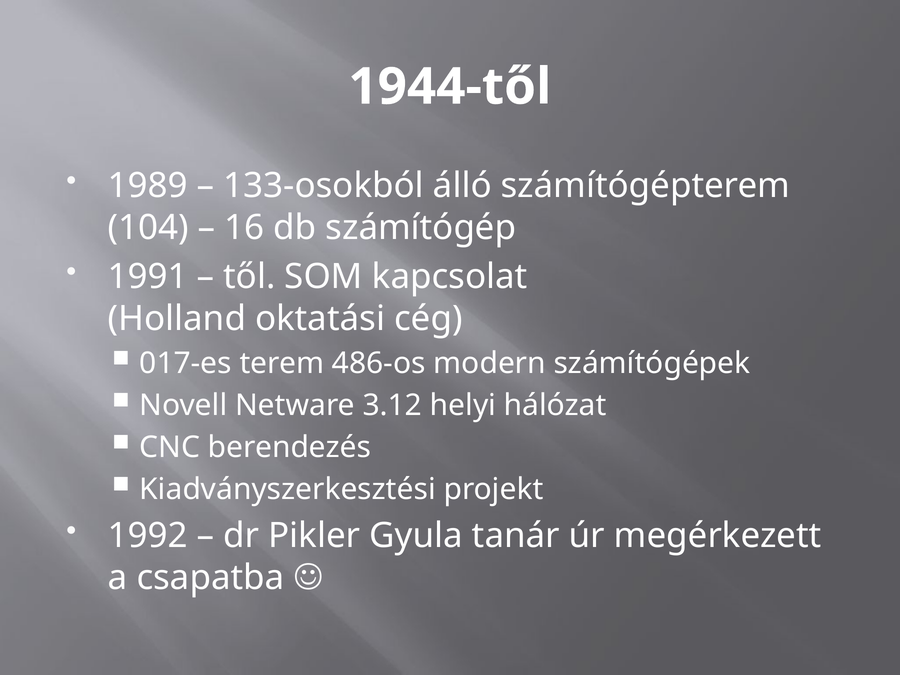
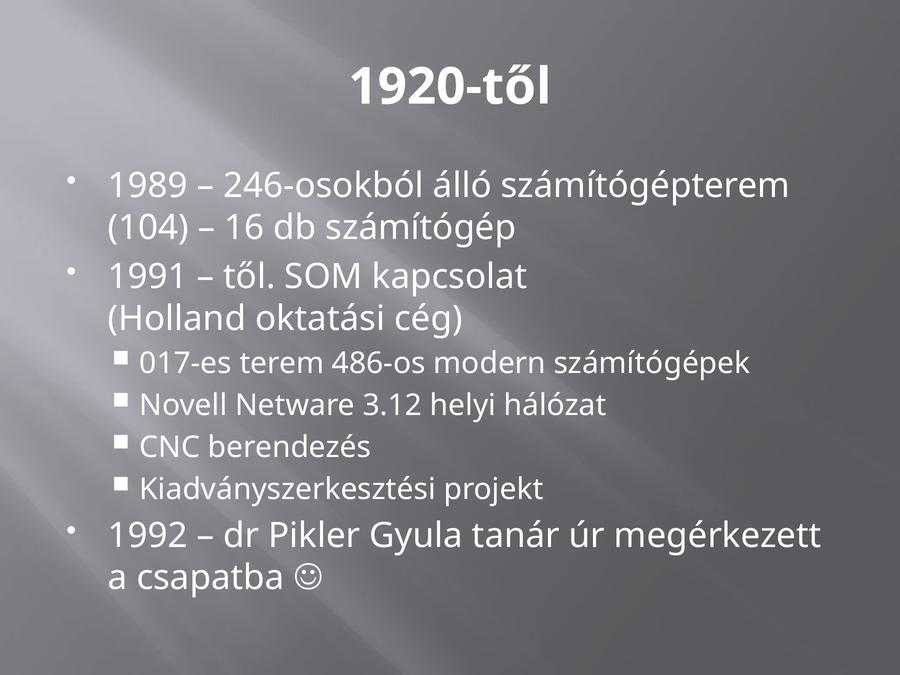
1944-től: 1944-től -> 1920-től
133-osokból: 133-osokból -> 246-osokból
